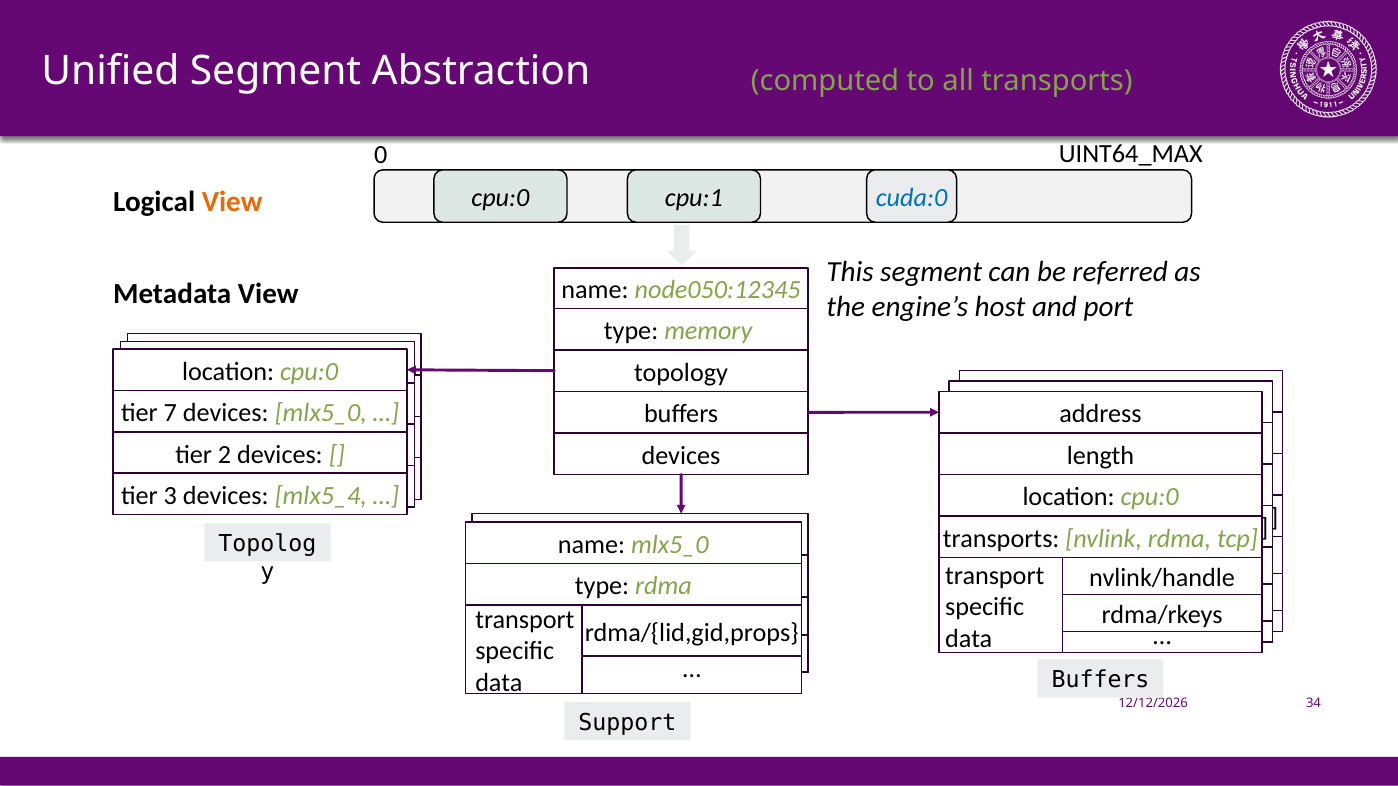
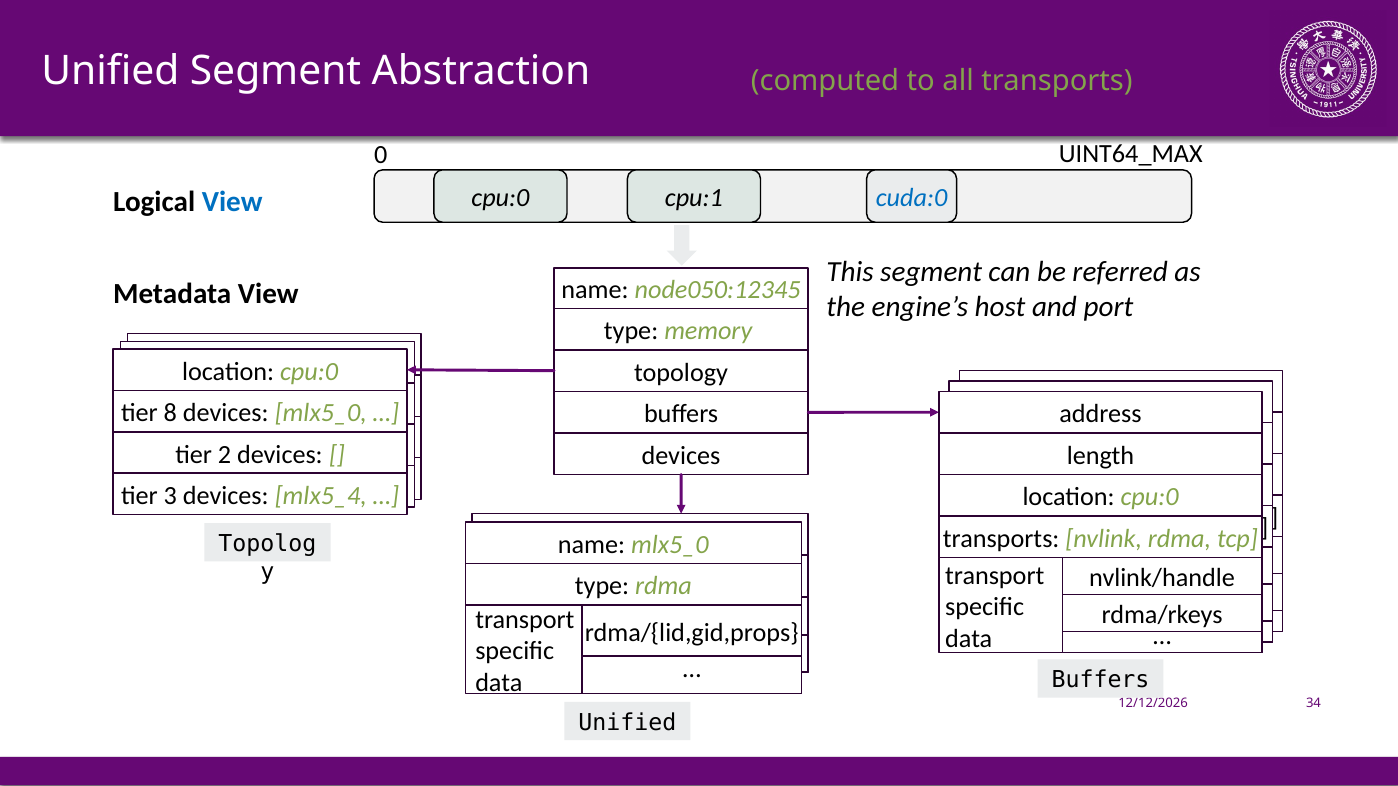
View at (232, 201) colour: orange -> blue
7: 7 -> 8
Support at (627, 723): Support -> Unified
